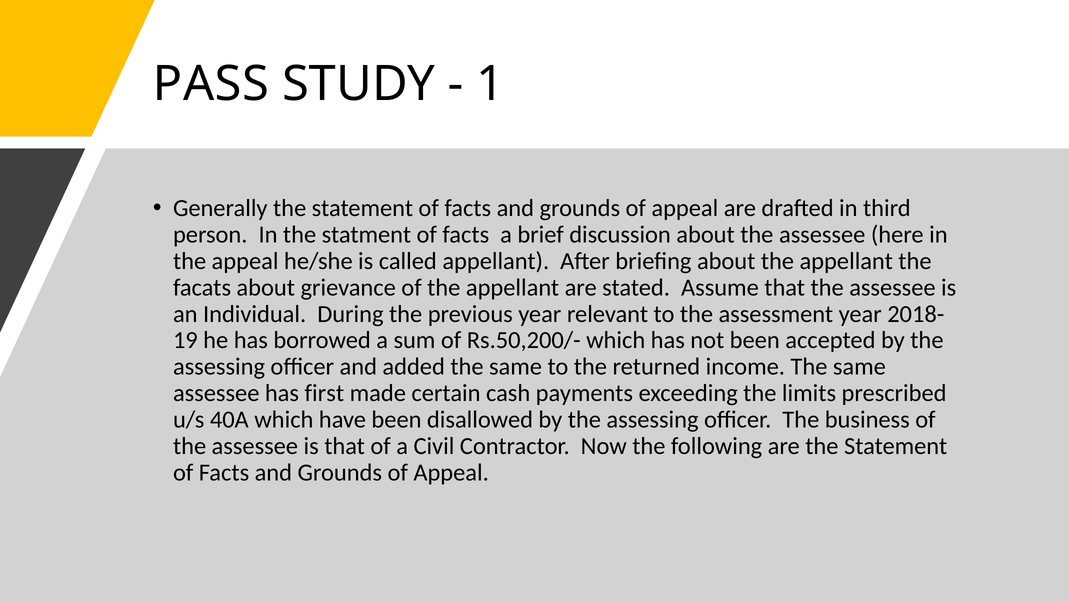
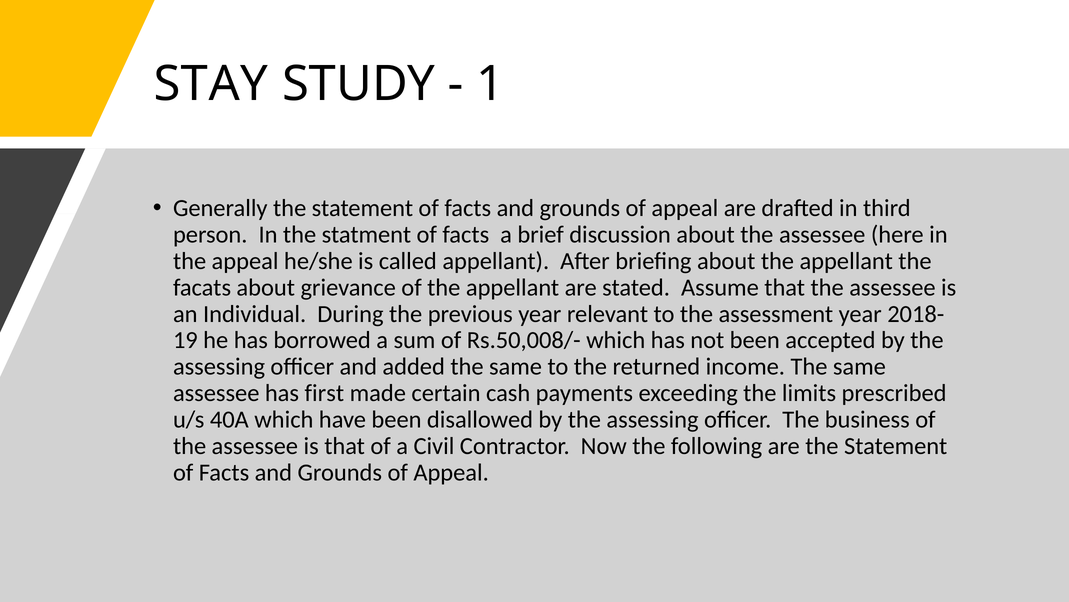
PASS: PASS -> STAY
Rs.50,200/-: Rs.50,200/- -> Rs.50,008/-
